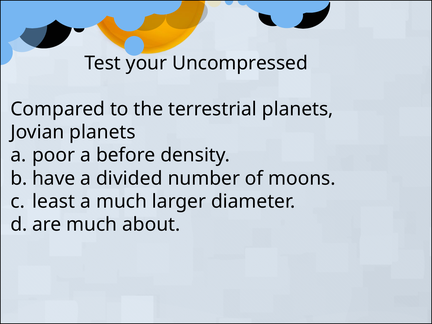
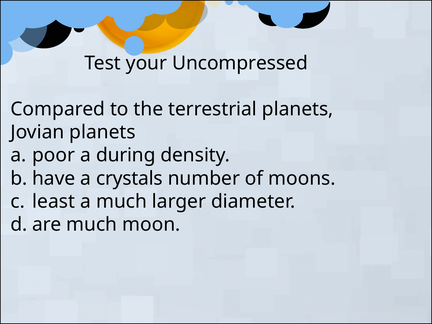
before: before -> during
divided: divided -> crystals
about: about -> moon
